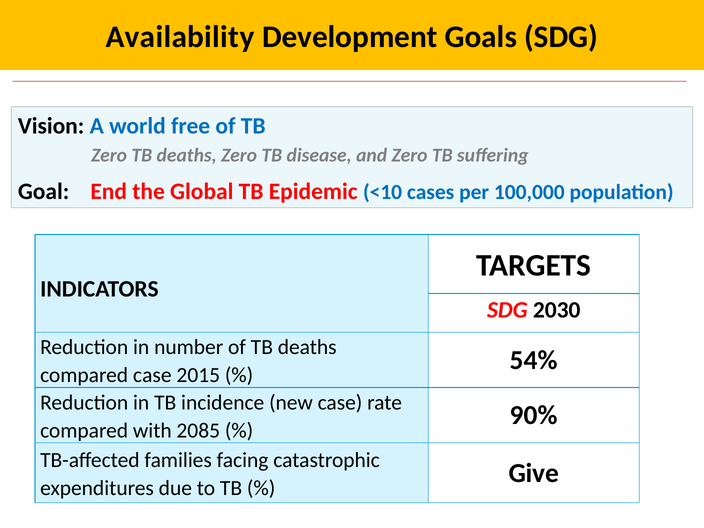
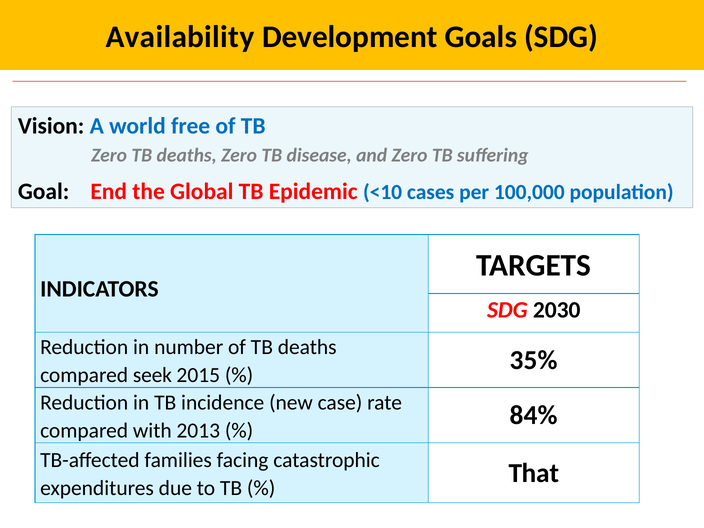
54%: 54% -> 35%
compared case: case -> seek
90%: 90% -> 84%
2085: 2085 -> 2013
Give: Give -> That
